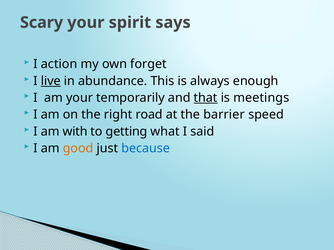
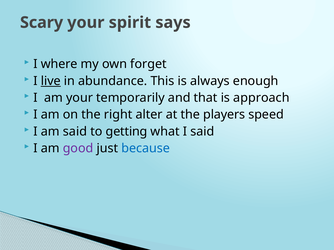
action: action -> where
that underline: present -> none
meetings: meetings -> approach
road: road -> alter
barrier: barrier -> players
am with: with -> said
good colour: orange -> purple
